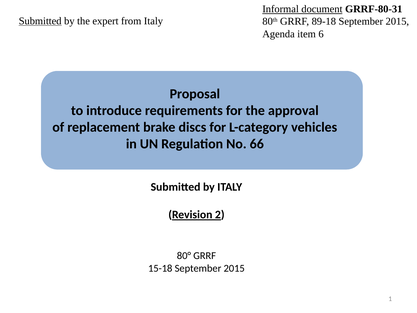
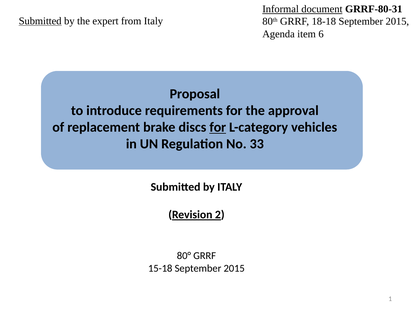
89-18: 89-18 -> 18-18
for at (218, 127) underline: none -> present
66: 66 -> 33
